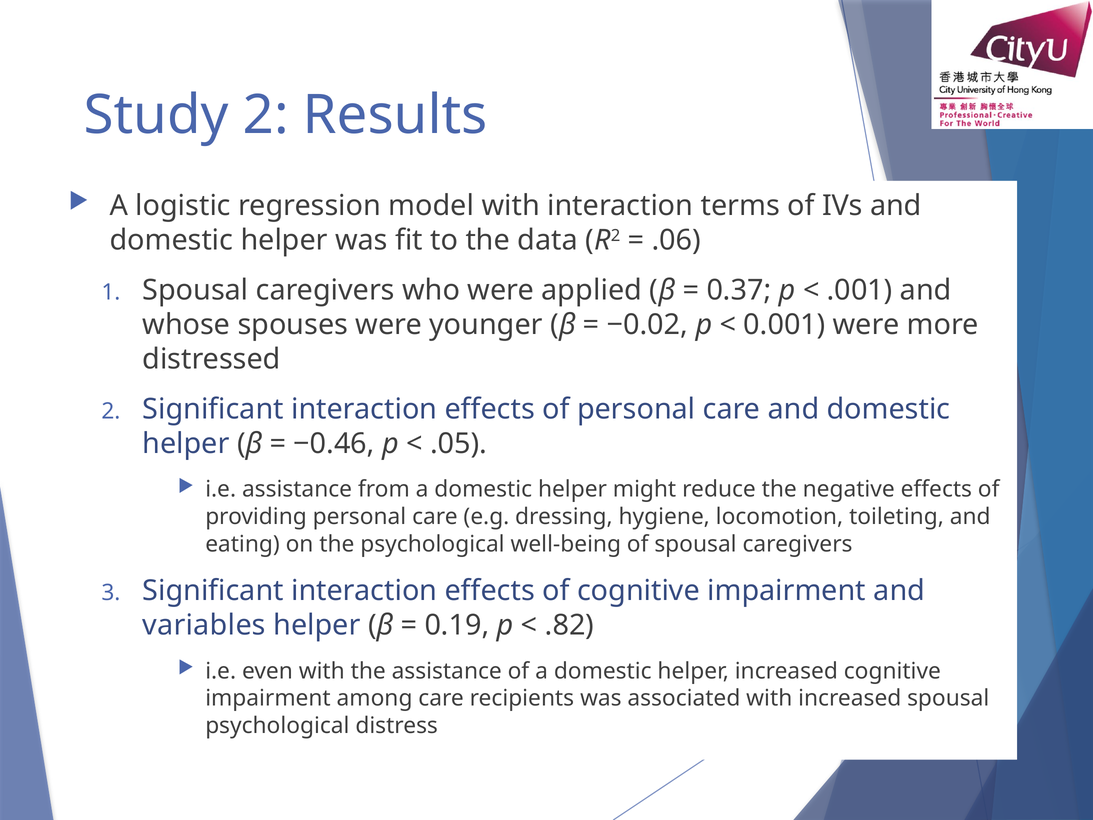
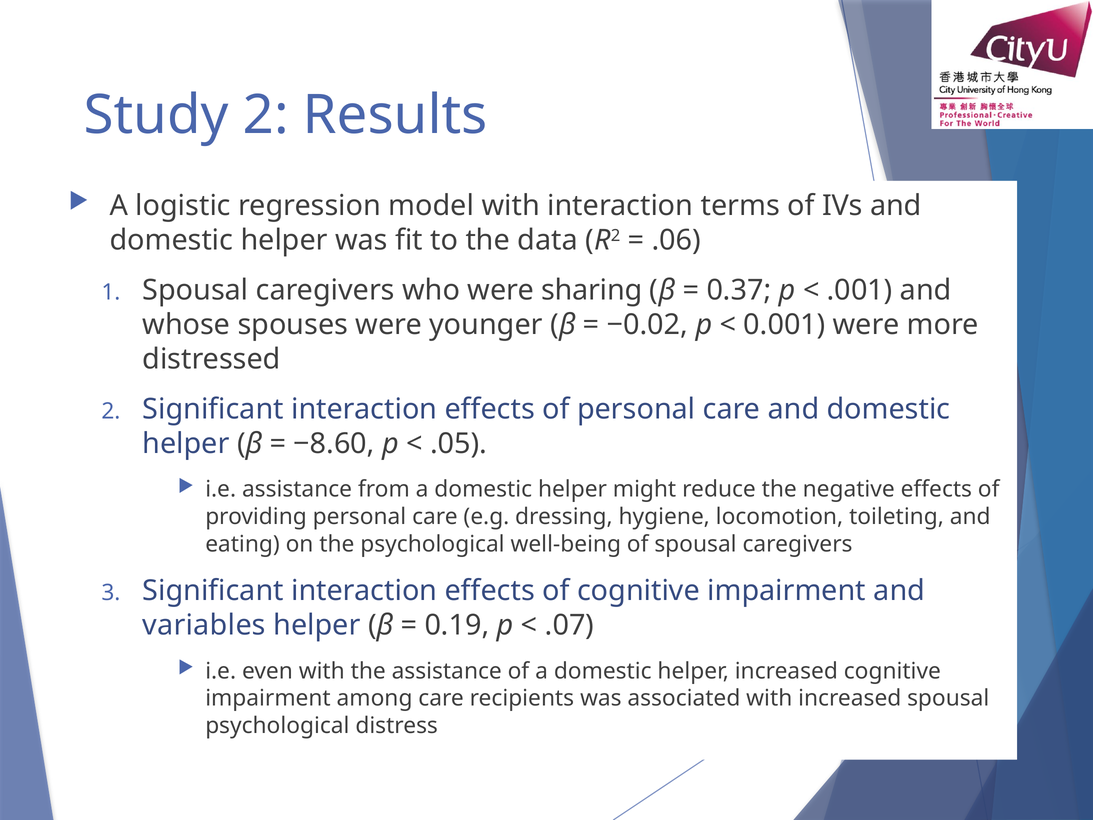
applied: applied -> sharing
−0.46: −0.46 -> −8.60
.82: .82 -> .07
